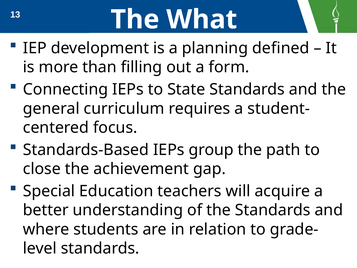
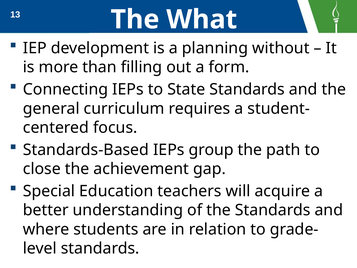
defined: defined -> without
